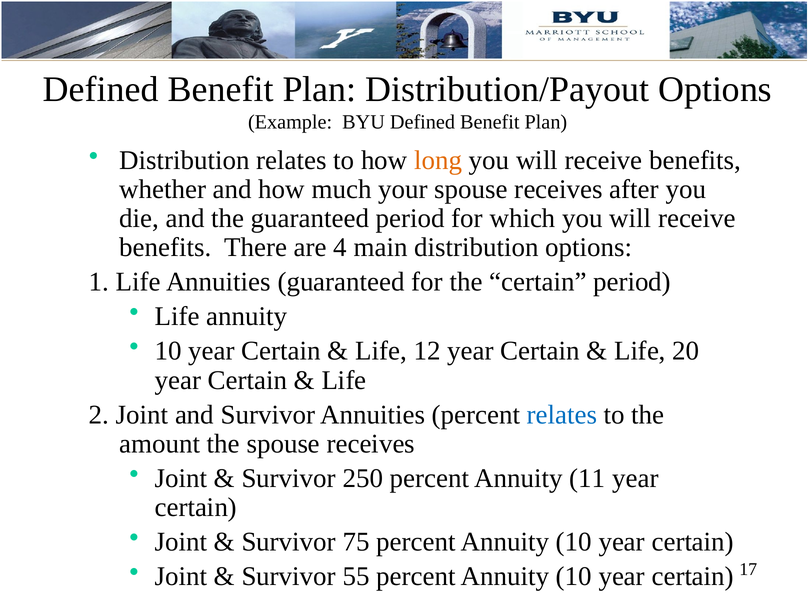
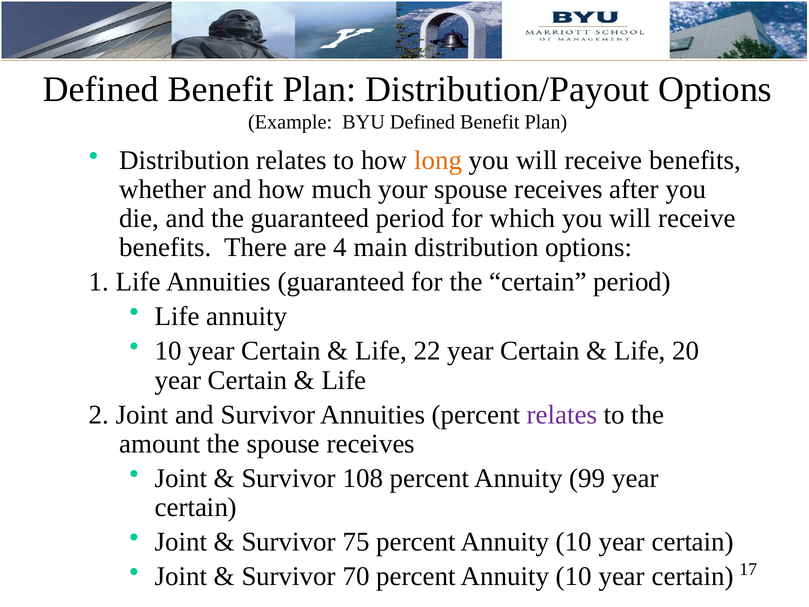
12: 12 -> 22
relates at (562, 414) colour: blue -> purple
250: 250 -> 108
11: 11 -> 99
55: 55 -> 70
